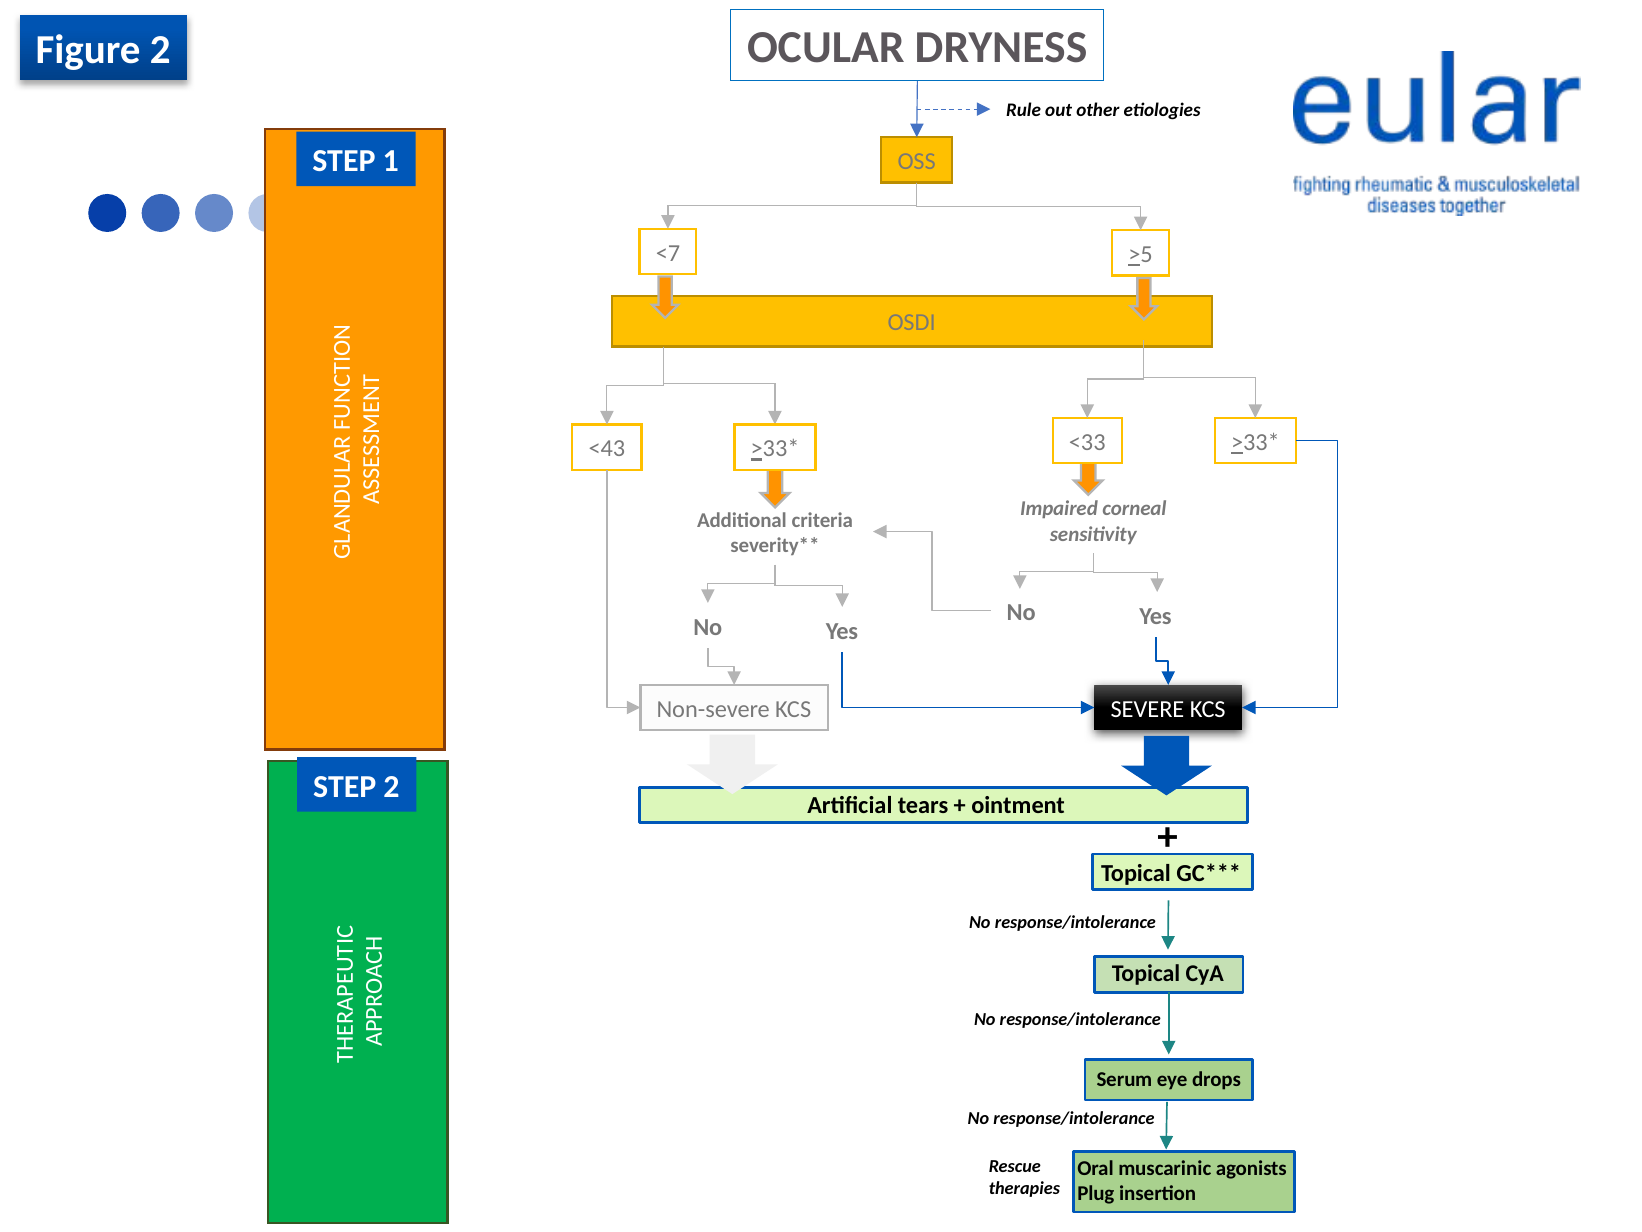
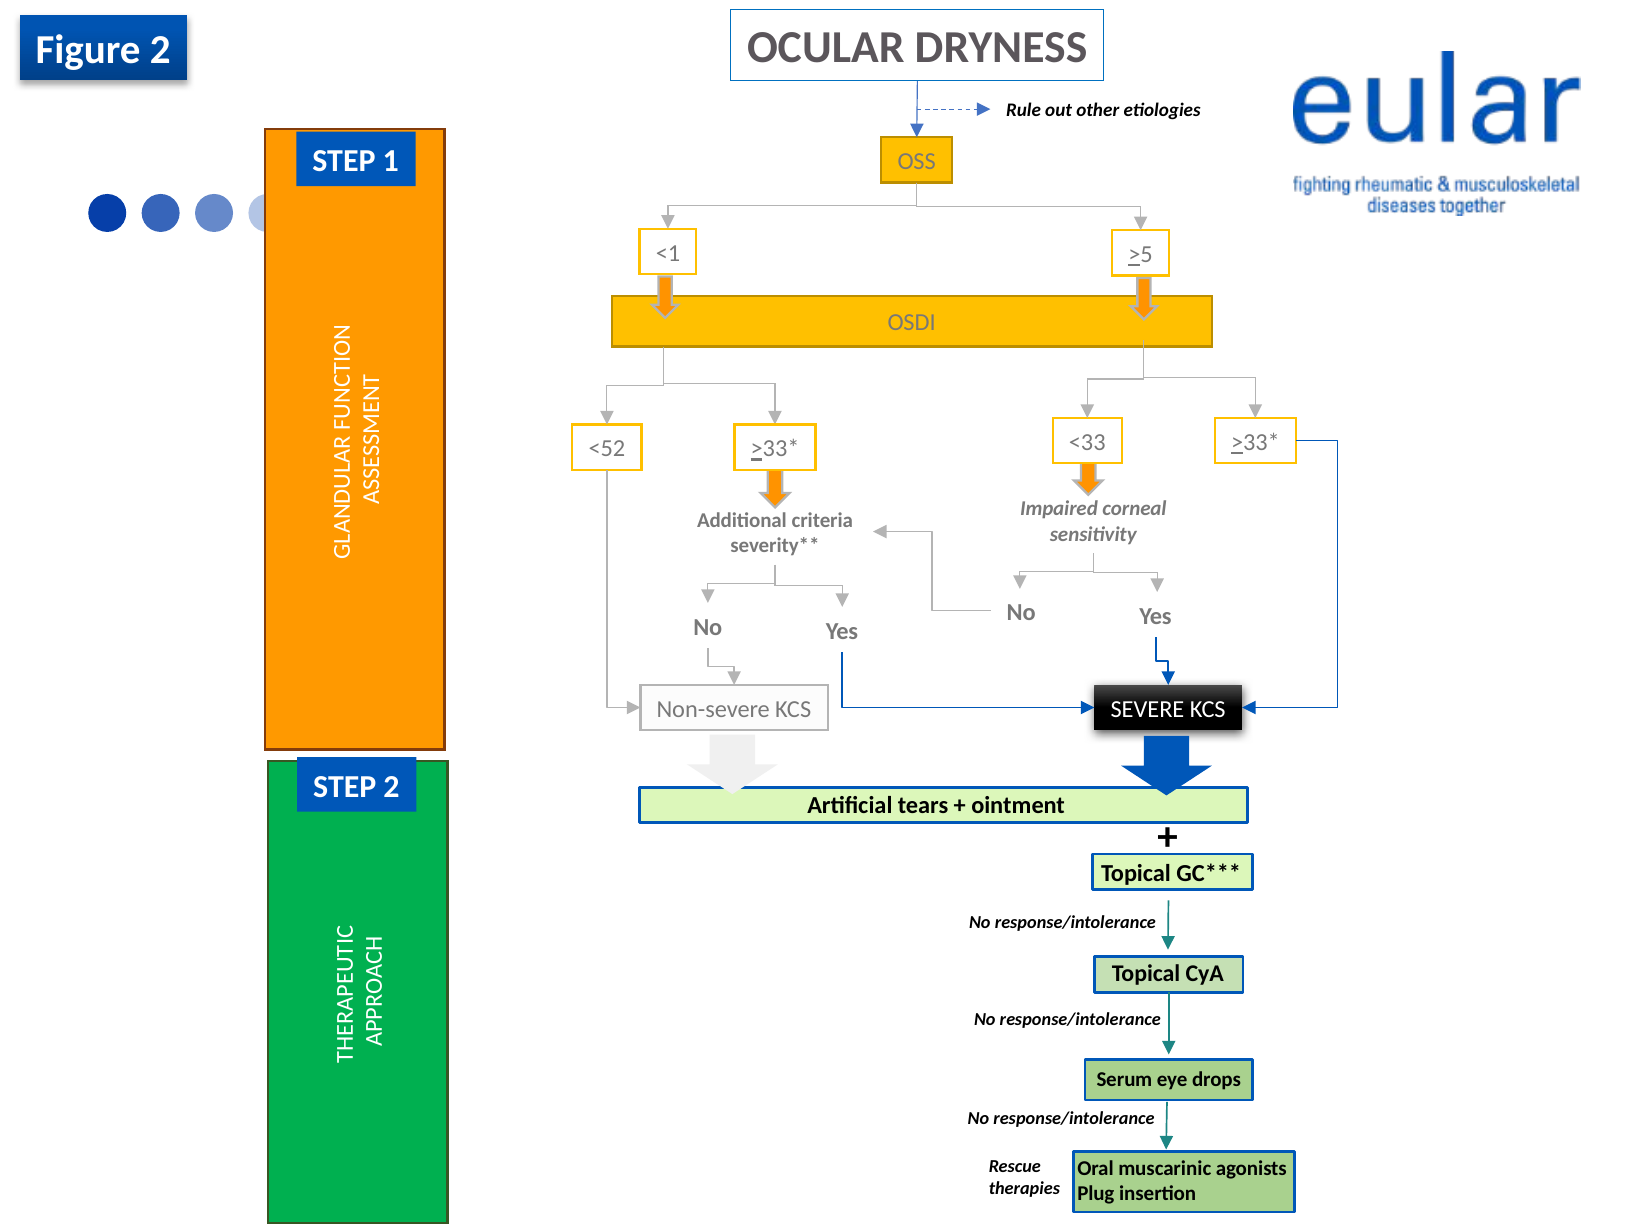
<7: <7 -> <1
<43: <43 -> <52
